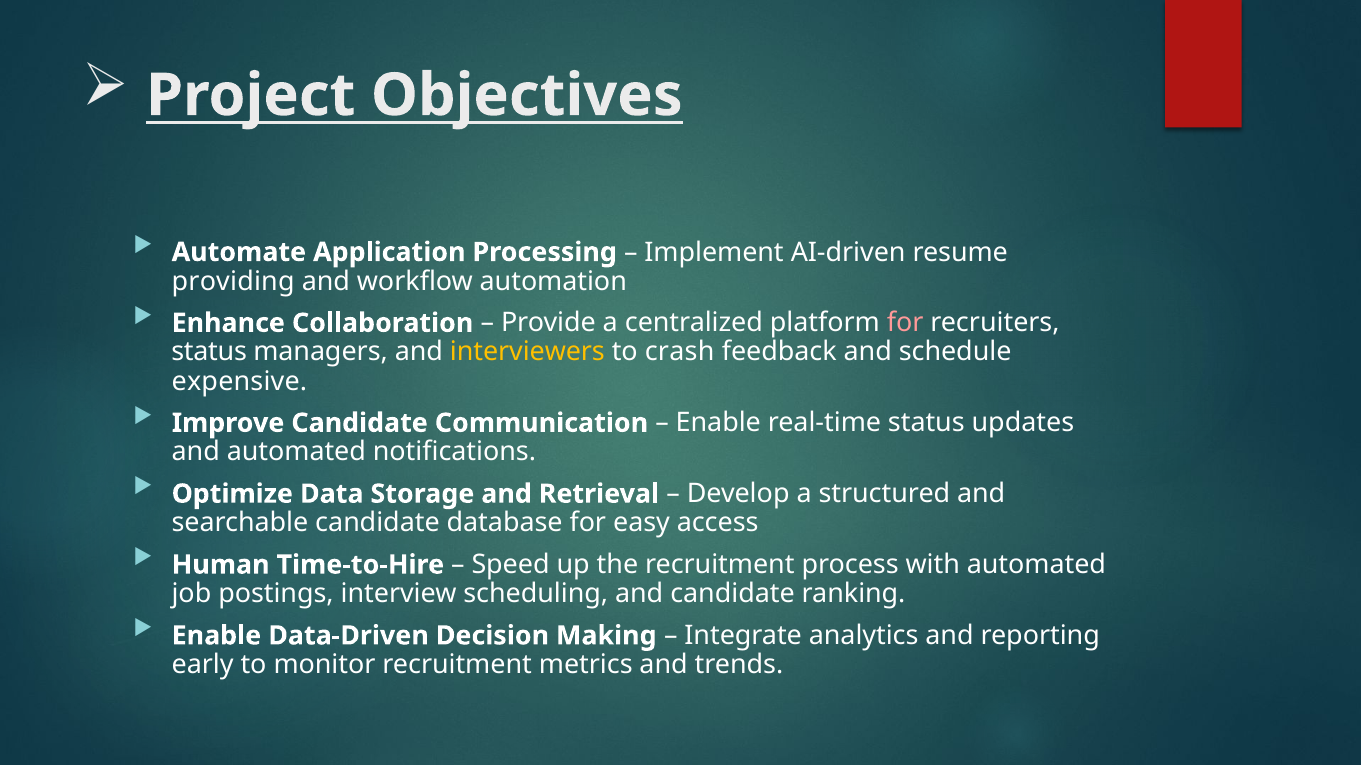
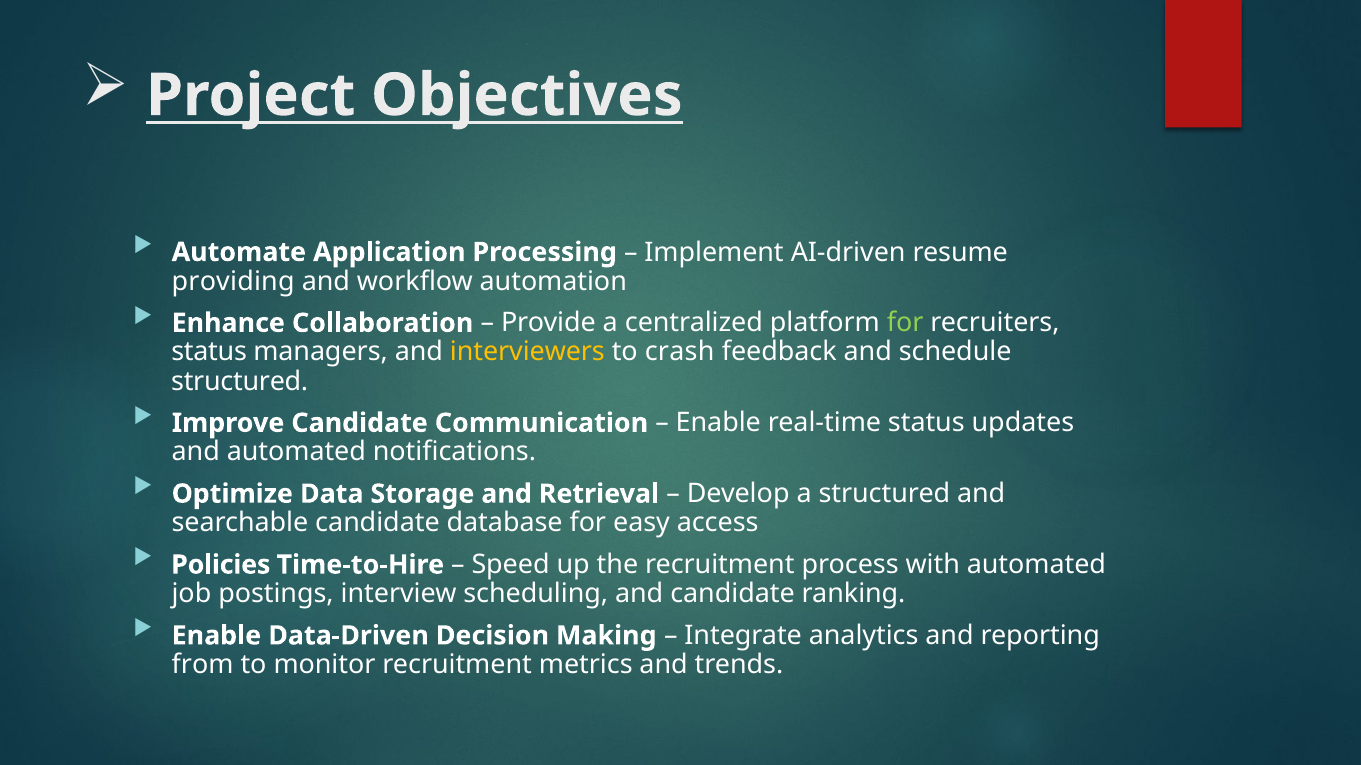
for at (905, 323) colour: pink -> light green
expensive at (239, 381): expensive -> structured
Human: Human -> Policies
early: early -> from
